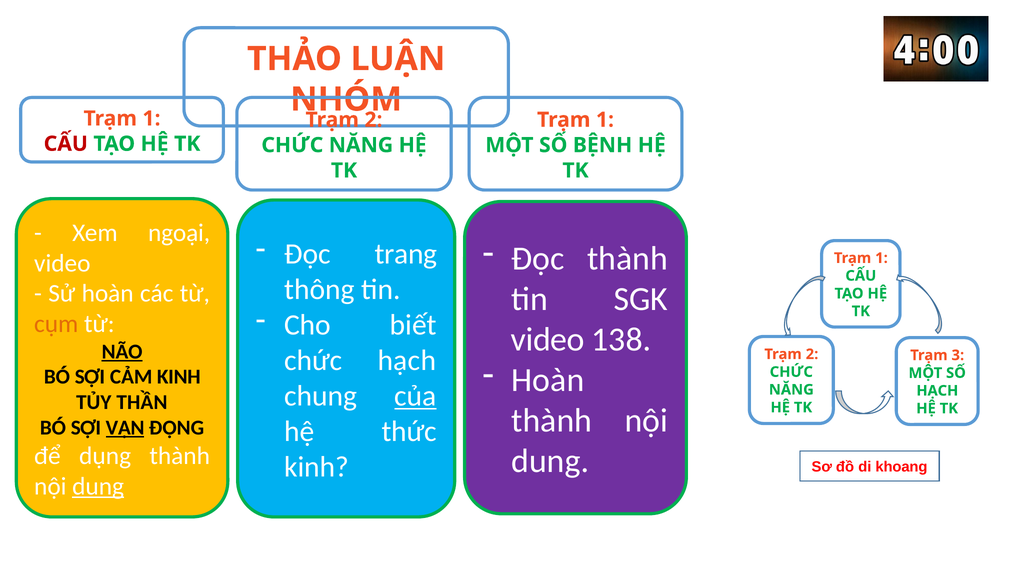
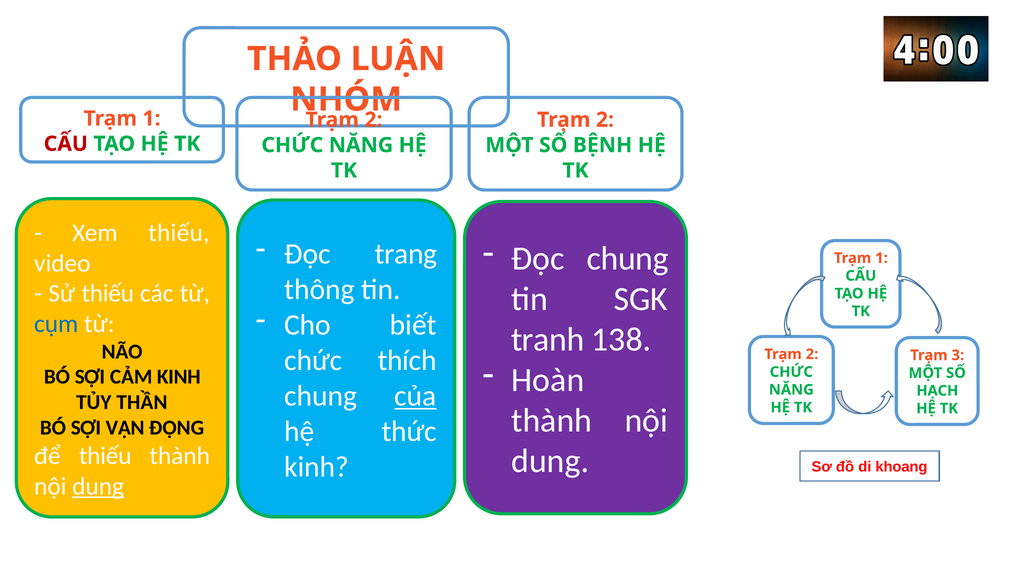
1 at (605, 120): 1 -> 2
Xem ngoại: ngoại -> thiếu
Đọc thành: thành -> chung
Sử hoàn: hoàn -> thiếu
cụm colour: orange -> blue
video at (548, 340): video -> tranh
NÃO underline: present -> none
chức hạch: hạch -> thích
VẬN underline: present -> none
để dụng: dụng -> thiếu
